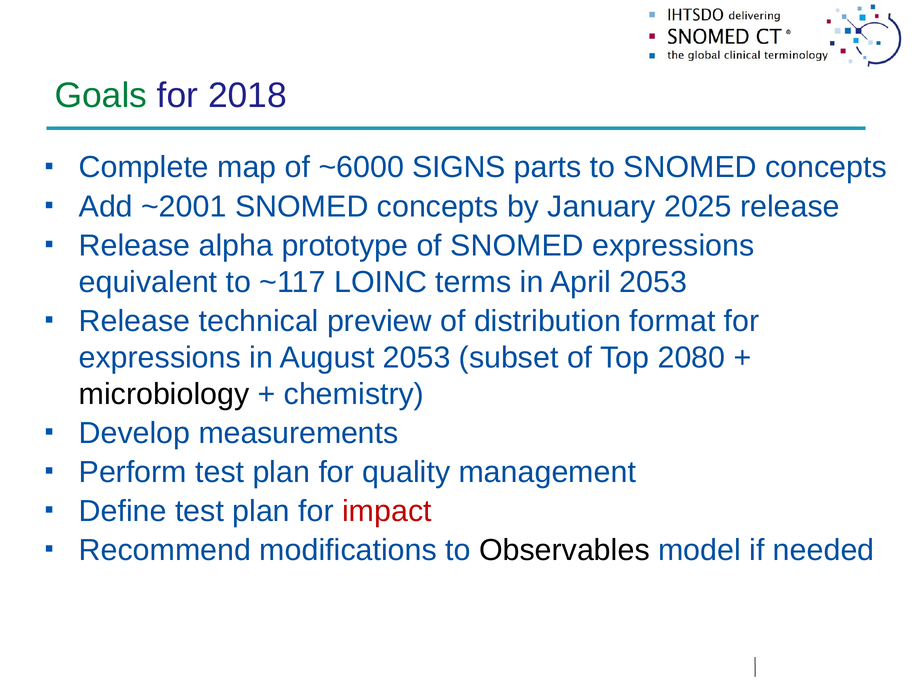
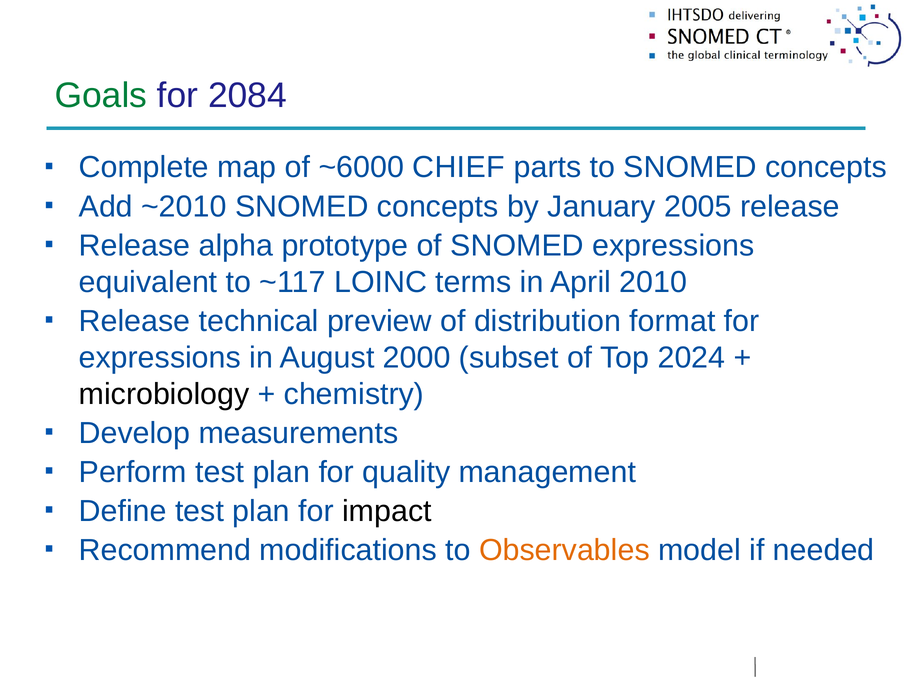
2018: 2018 -> 2084
SIGNS: SIGNS -> CHIEF
~2001: ~2001 -> ~2010
2025: 2025 -> 2005
April 2053: 2053 -> 2010
August 2053: 2053 -> 2000
2080: 2080 -> 2024
impact colour: red -> black
Observables colour: black -> orange
